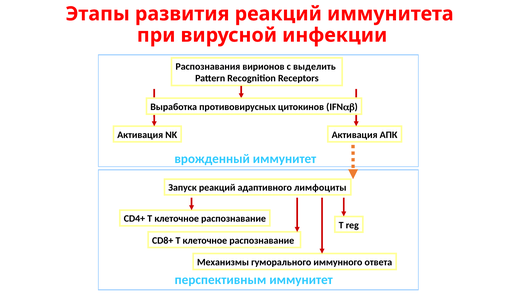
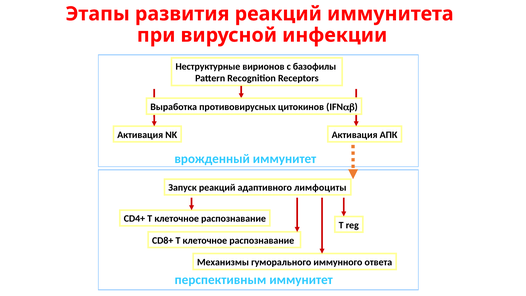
Распознавания: Распознавания -> Неструктурные
выделить: выделить -> базофилы
